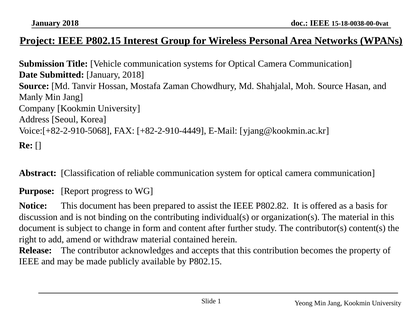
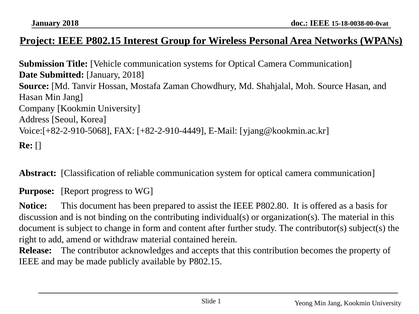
Manly at (31, 97): Manly -> Hasan
P802.82: P802.82 -> P802.80
content(s: content(s -> subject(s
